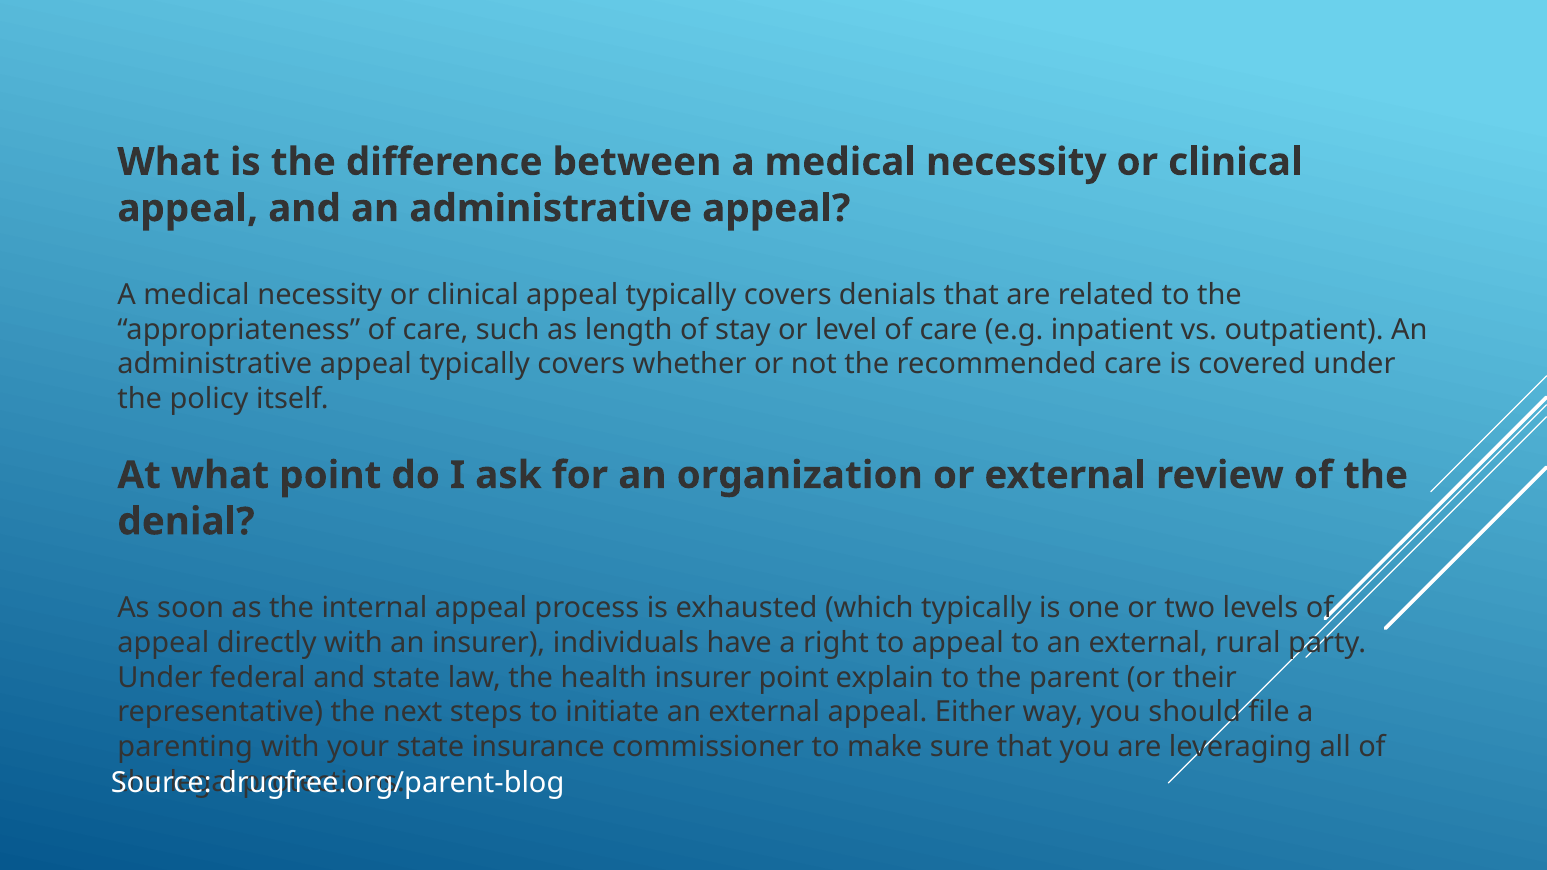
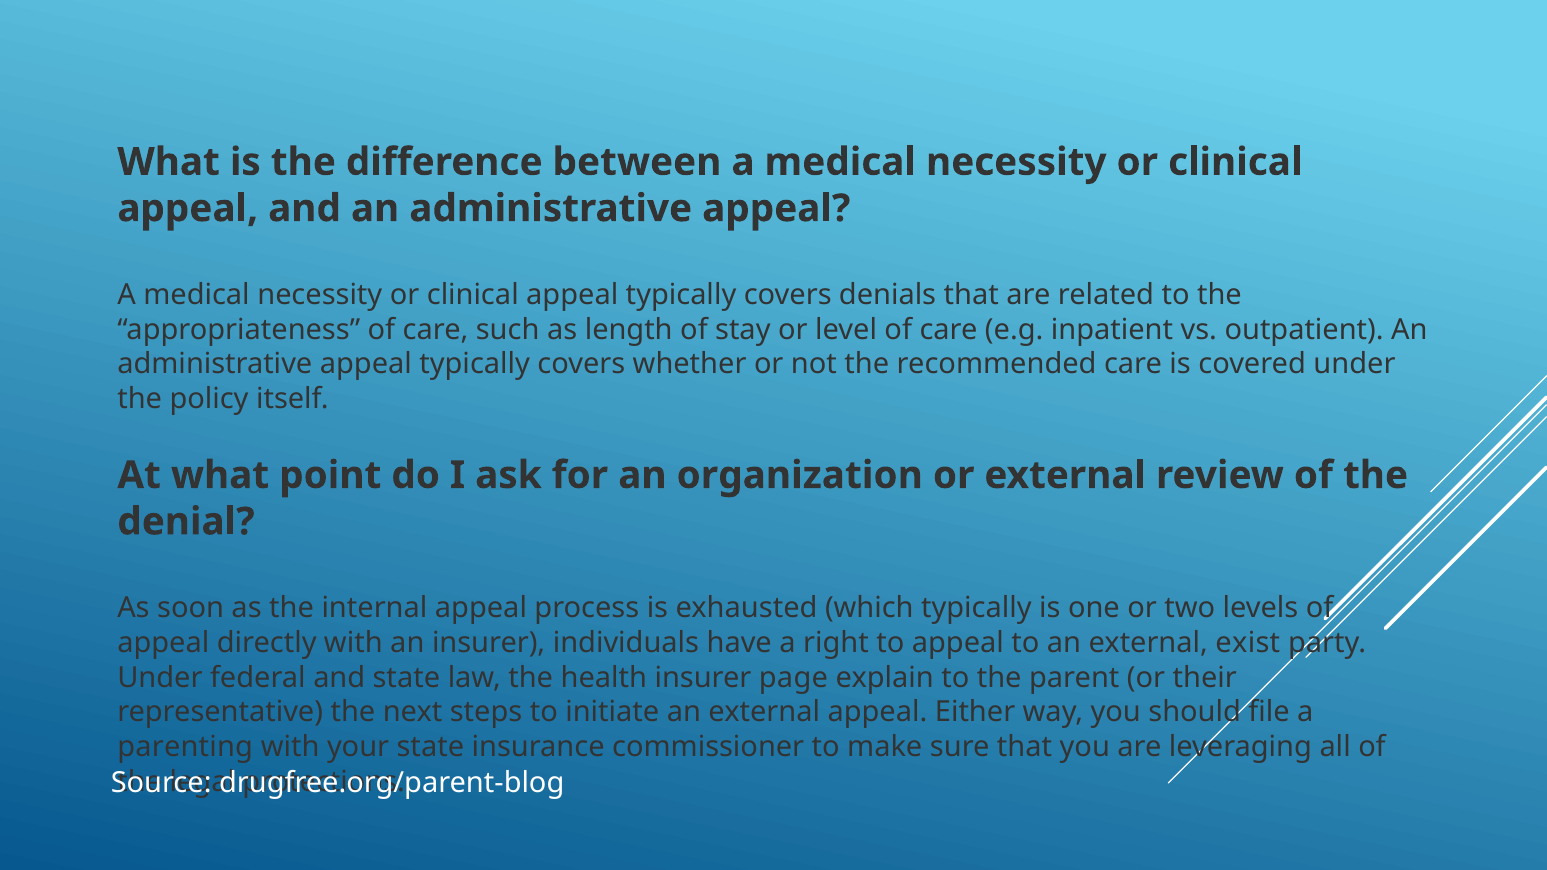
rural: rural -> exist
insurer point: point -> page
